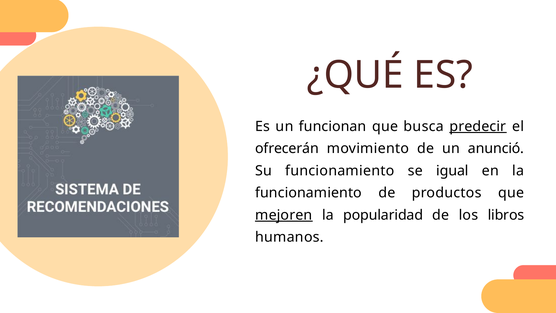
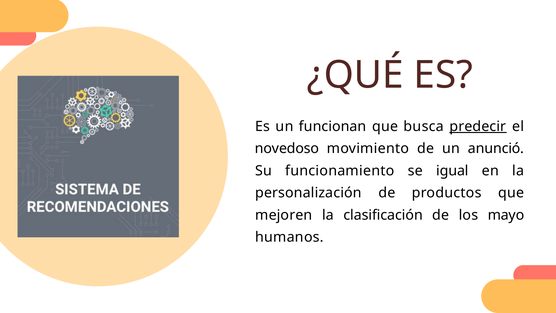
ofrecerán: ofrecerán -> novedoso
funcionamiento at (308, 193): funcionamiento -> personalización
mejoren underline: present -> none
popularidad: popularidad -> clasificación
libros: libros -> mayo
